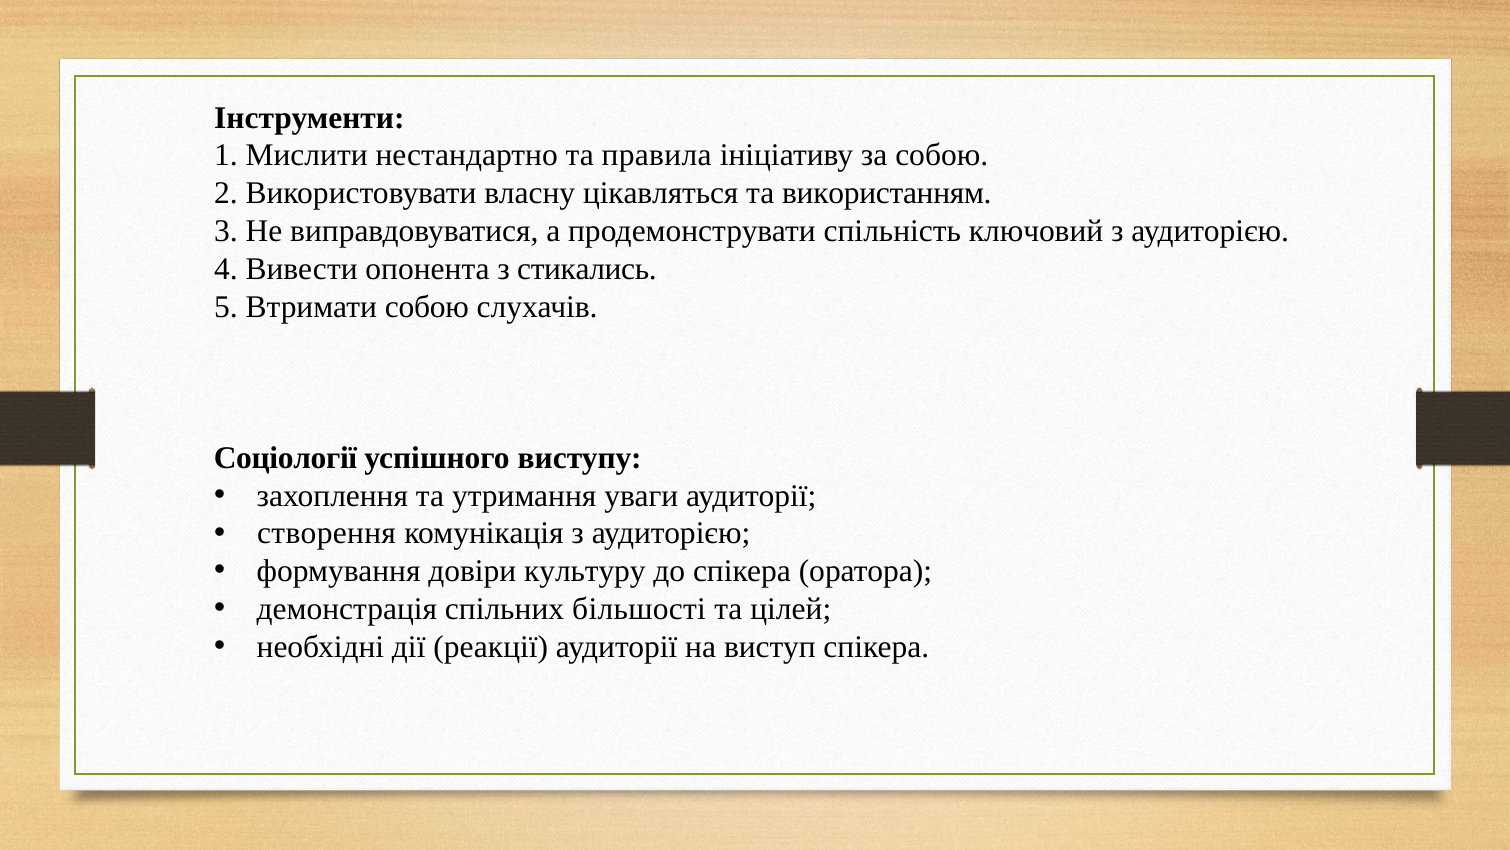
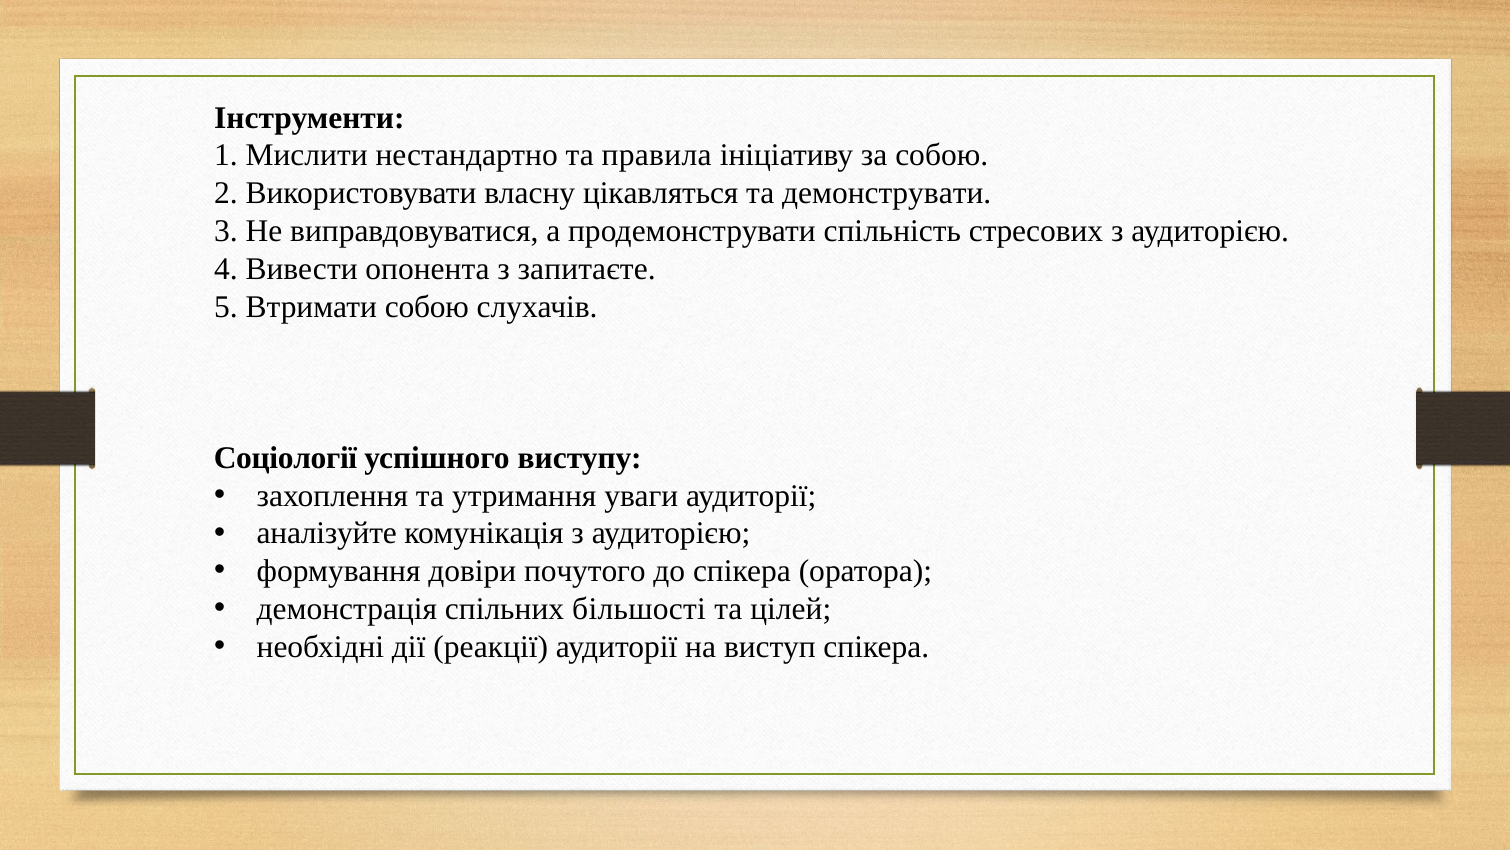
використанням: використанням -> демонструвати
ключовий: ключовий -> стресових
стикались: стикались -> запитаєте
створення: створення -> аналізуйте
культуру: культуру -> почутого
